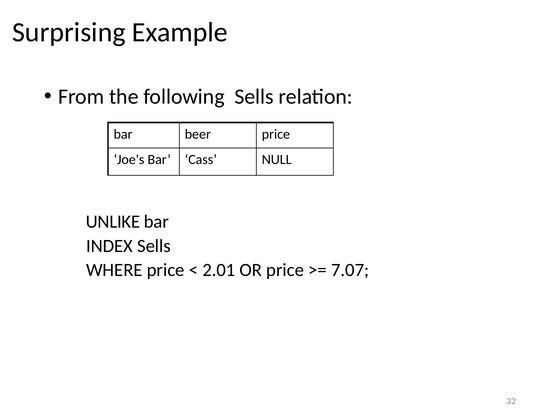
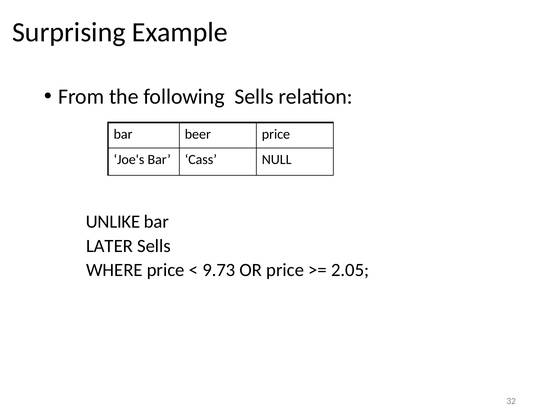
INDEX: INDEX -> LATER
2.01: 2.01 -> 9.73
7.07: 7.07 -> 2.05
